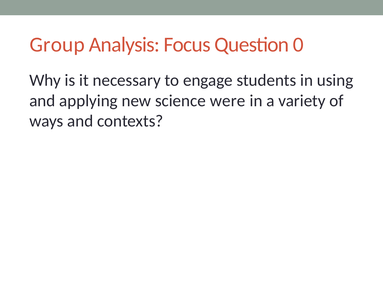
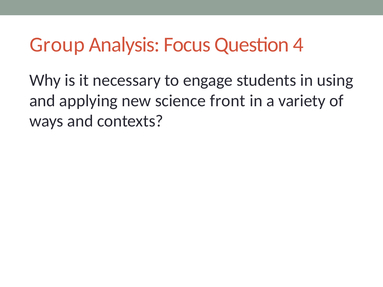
0: 0 -> 4
were: were -> front
